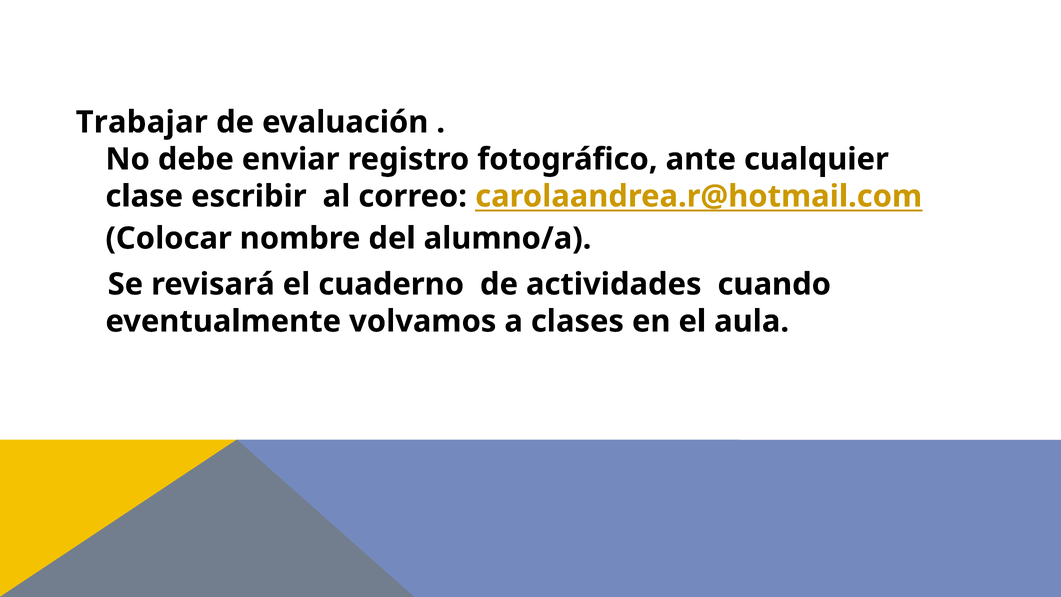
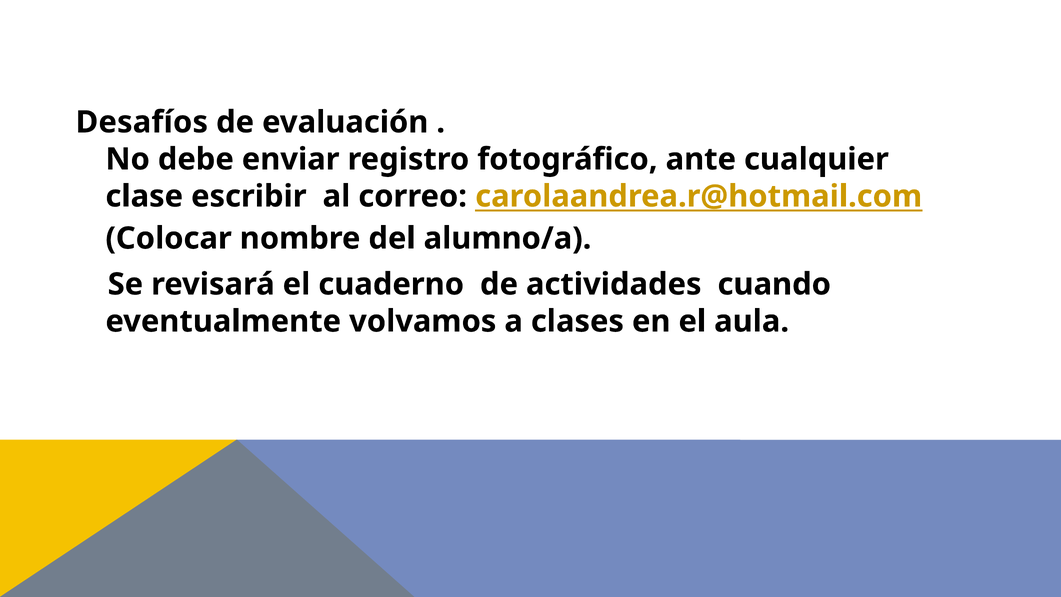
Trabajar: Trabajar -> Desafíos
